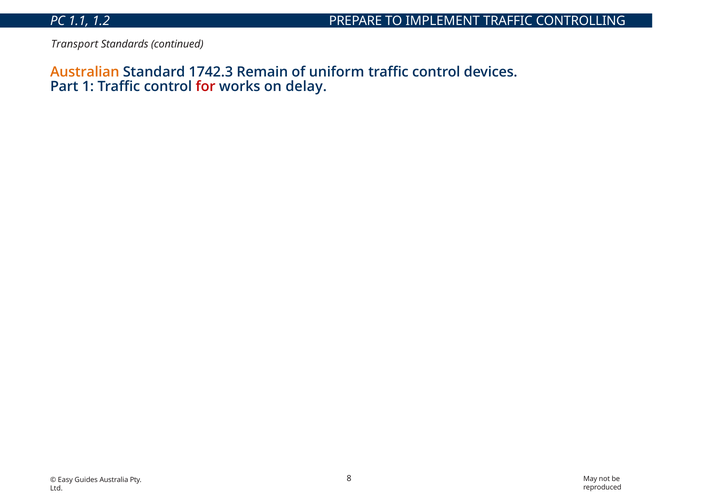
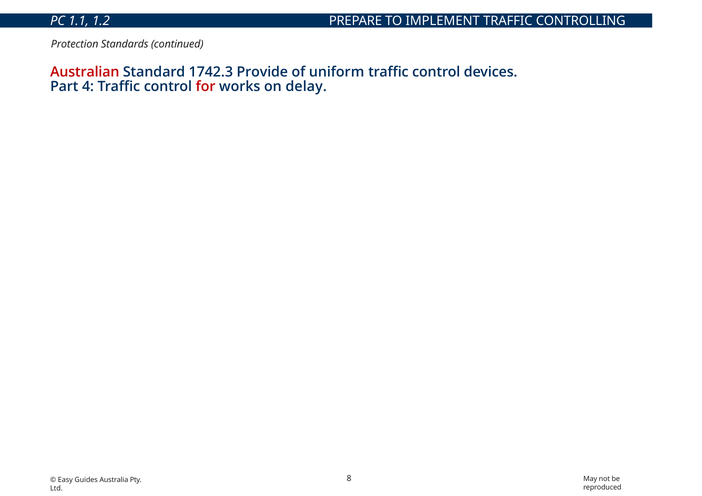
Transport: Transport -> Protection
Australian colour: orange -> red
1742.3 Remain: Remain -> Provide
1: 1 -> 4
